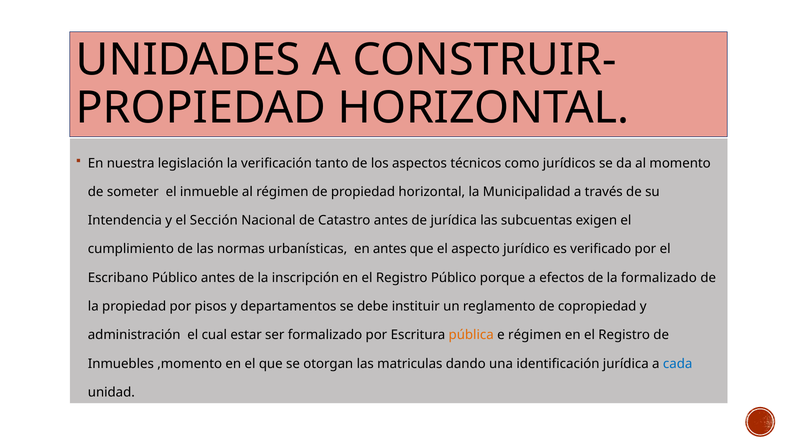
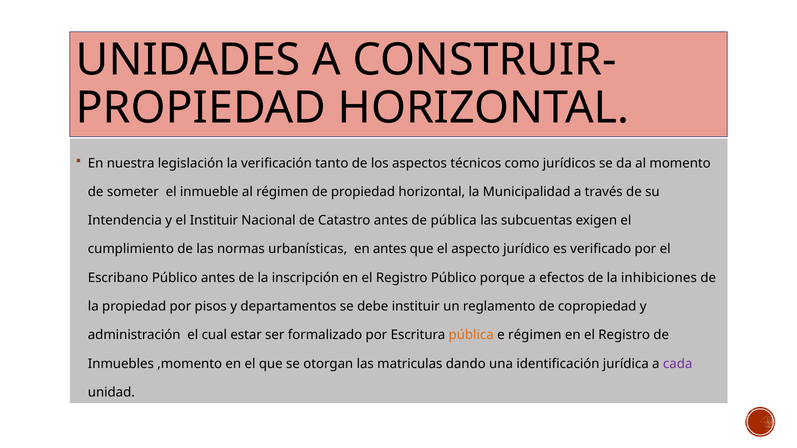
el Sección: Sección -> Instituir
de jurídica: jurídica -> pública
la formalizado: formalizado -> inhibiciones
cada colour: blue -> purple
